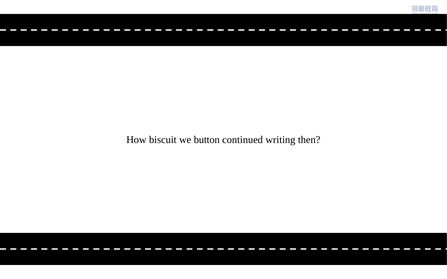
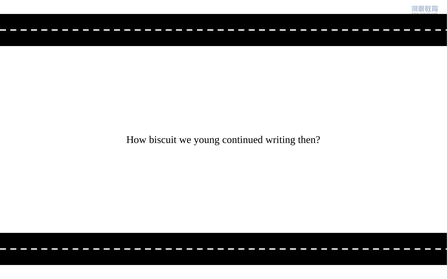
button: button -> young
